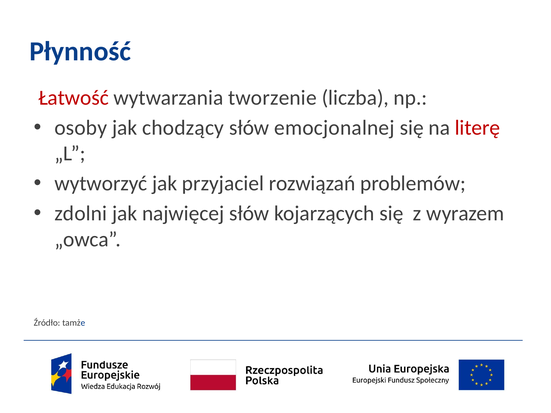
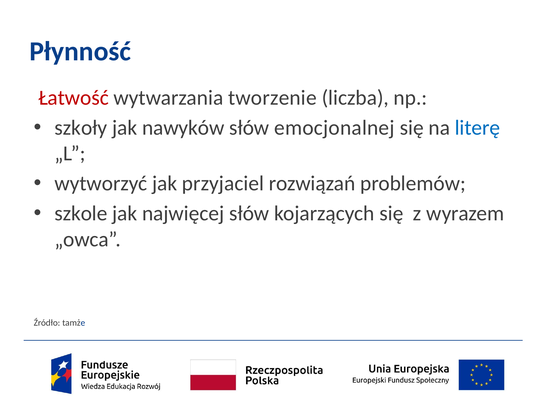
osoby: osoby -> szkoły
chodzący: chodzący -> nawyków
literę colour: red -> blue
zdolni: zdolni -> szkole
